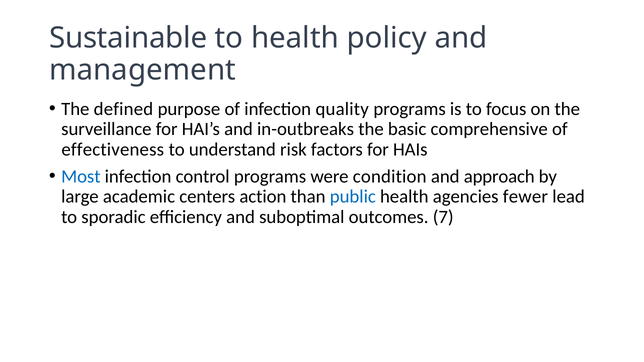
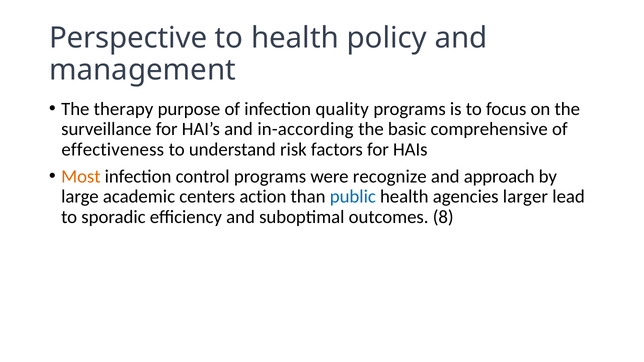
Sustainable: Sustainable -> Perspective
defined: defined -> therapy
in-outbreaks: in-outbreaks -> in-according
Most colour: blue -> orange
condition: condition -> recognize
fewer: fewer -> larger
7: 7 -> 8
